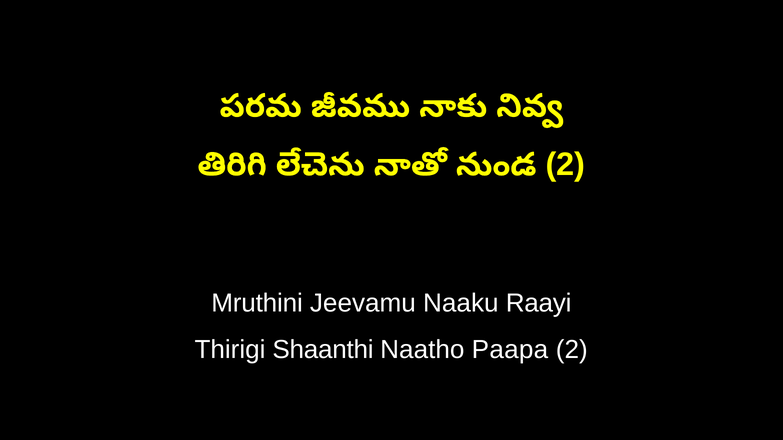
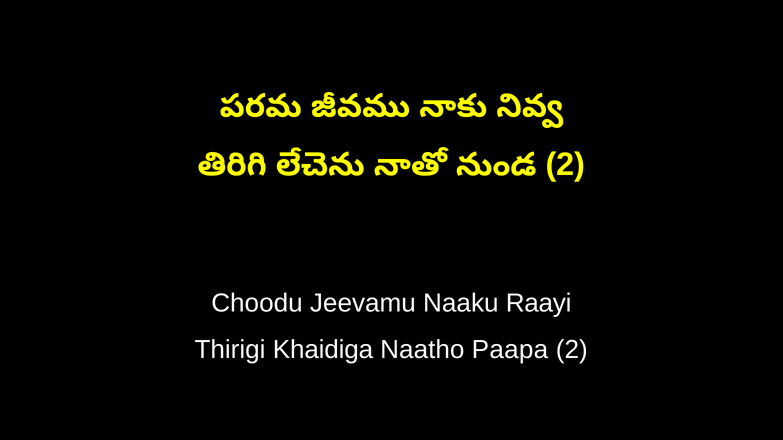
Mruthini: Mruthini -> Choodu
Shaanthi: Shaanthi -> Khaidiga
